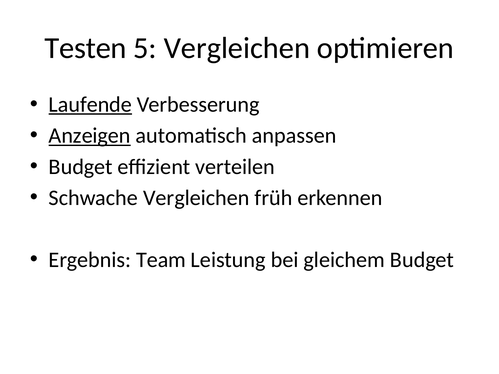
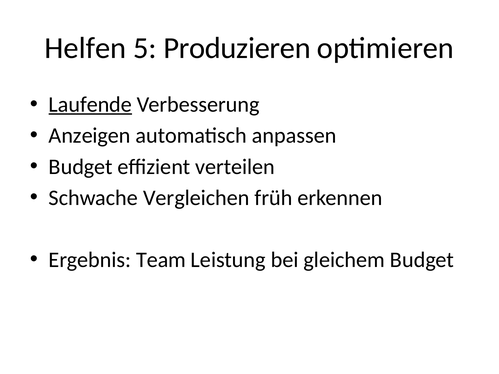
Testen: Testen -> Helfen
5 Vergleichen: Vergleichen -> Produzieren
Anzeigen underline: present -> none
